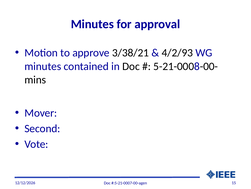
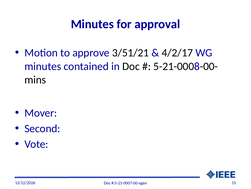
3/38/21: 3/38/21 -> 3/51/21
4/2/93: 4/2/93 -> 4/2/17
